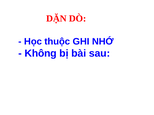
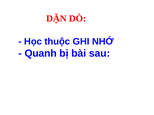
Không: Không -> Quanh
